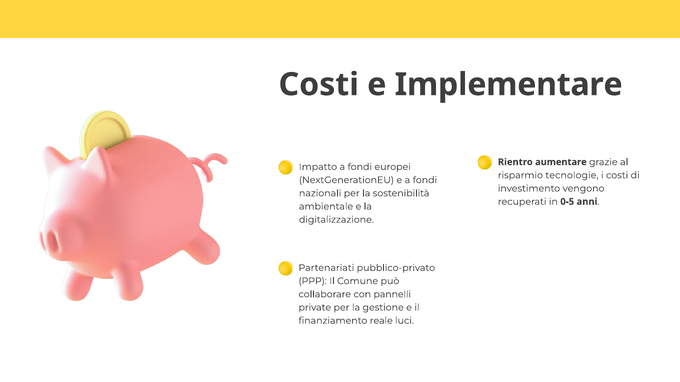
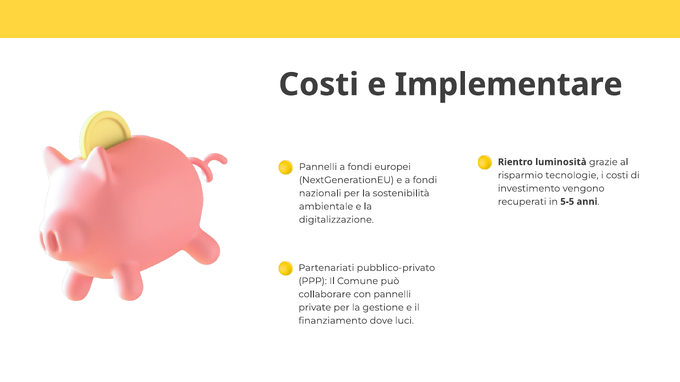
aumentare: aumentare -> luminosità
Impatto at (318, 167): Impatto -> Pannelli
0-5: 0-5 -> 5-5
reale: reale -> dove
